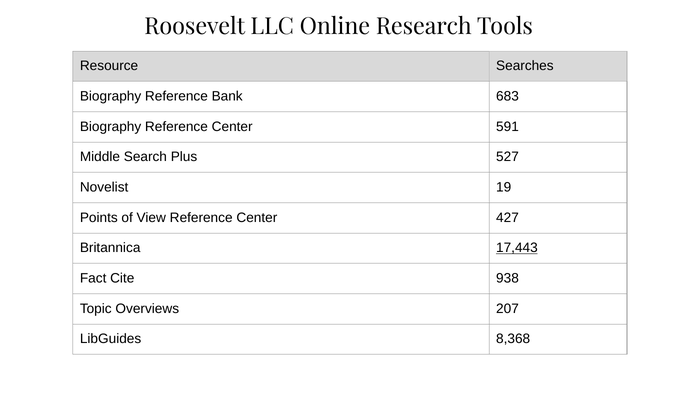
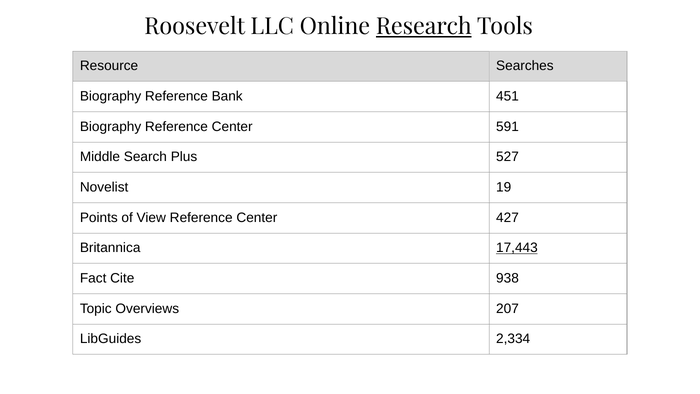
Research underline: none -> present
683: 683 -> 451
8,368: 8,368 -> 2,334
